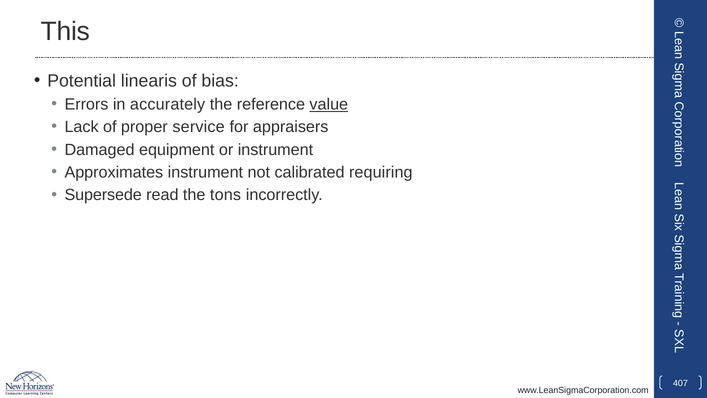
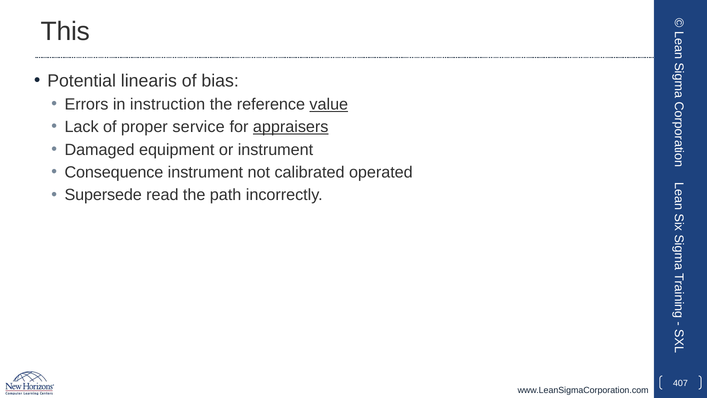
accurately: accurately -> instruction
appraisers underline: none -> present
Approximates: Approximates -> Consequence
requiring: requiring -> operated
tons: tons -> path
